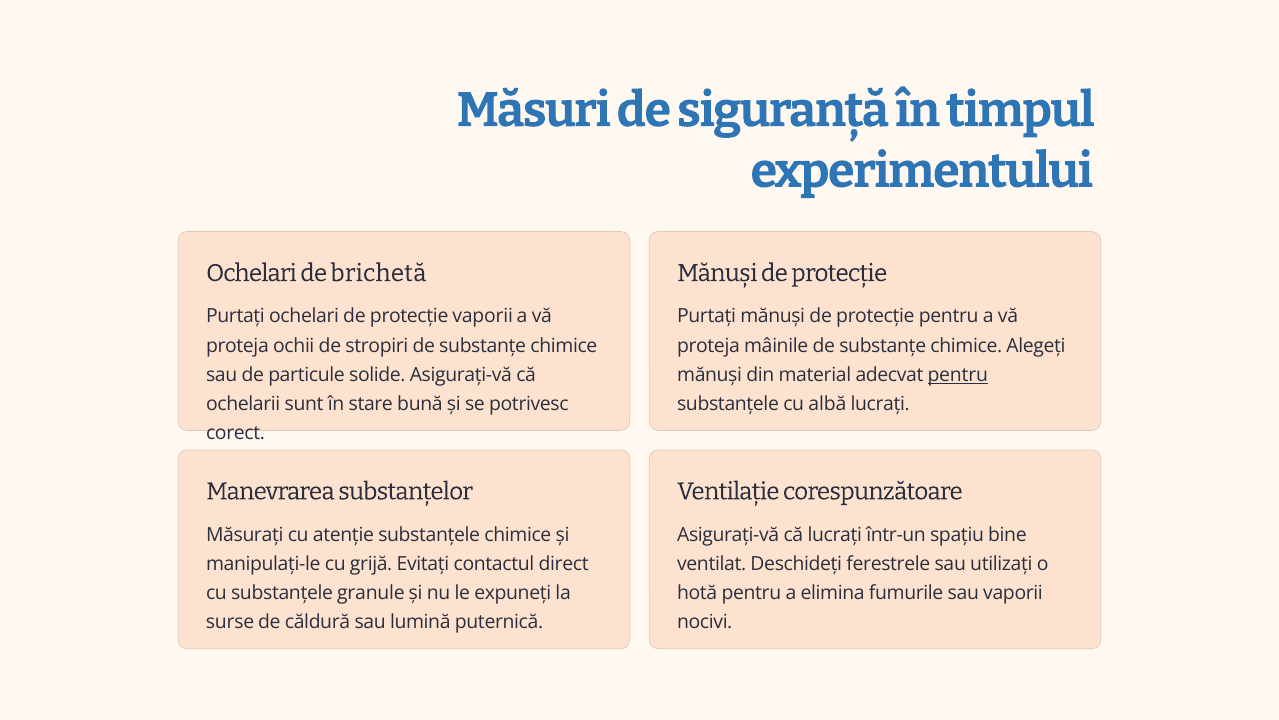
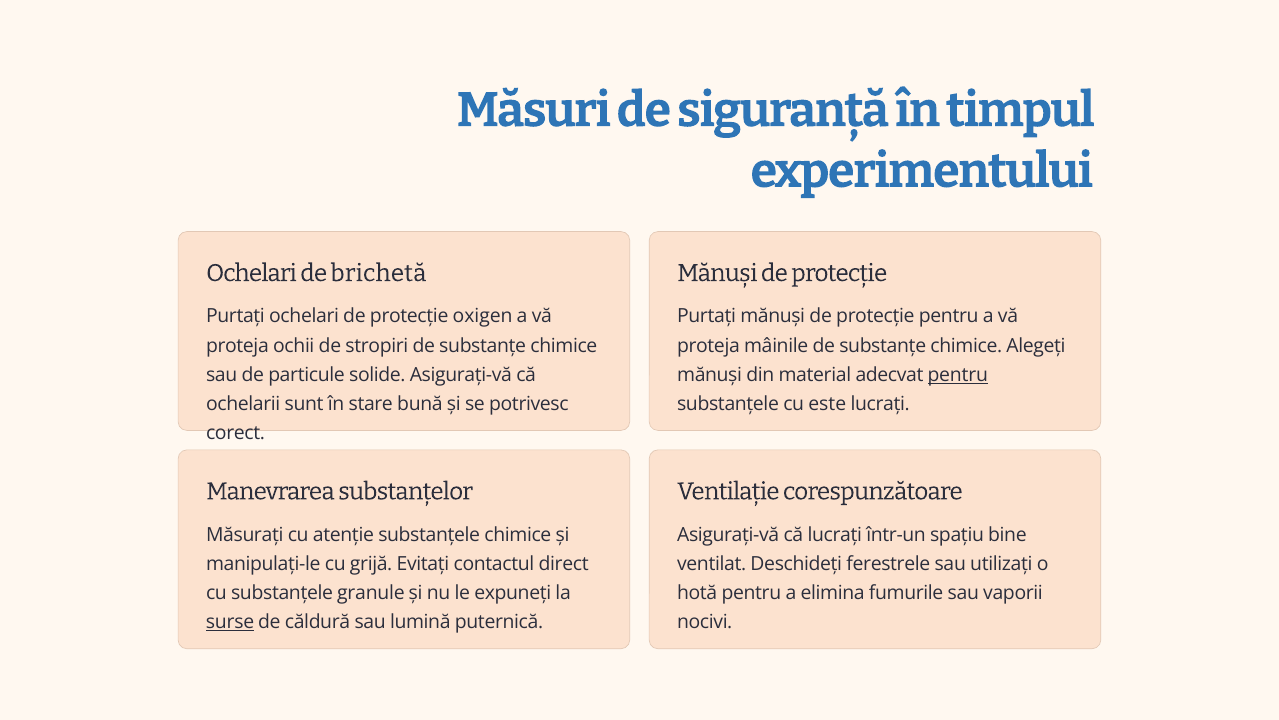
protecție vaporii: vaporii -> oxigen
albă: albă -> este
surse underline: none -> present
